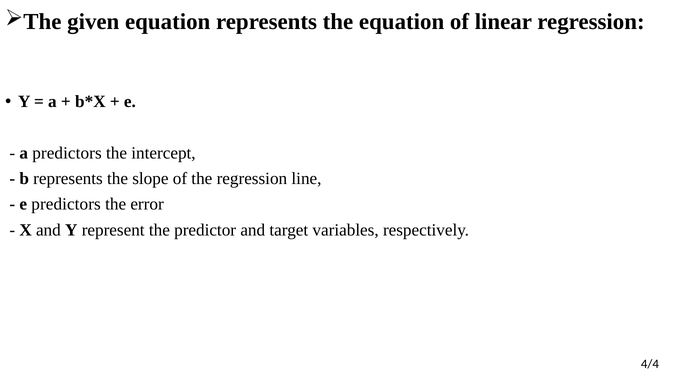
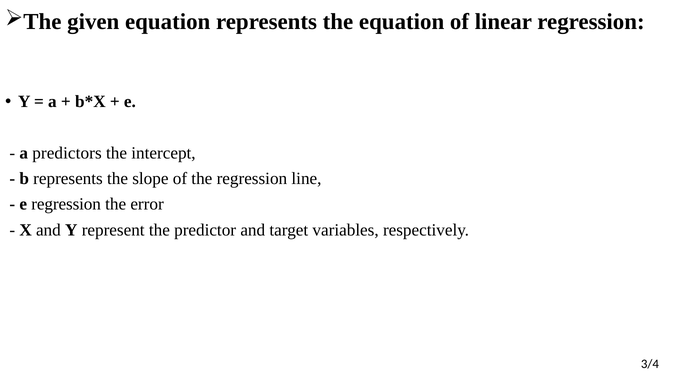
e predictors: predictors -> regression
4/4: 4/4 -> 3/4
